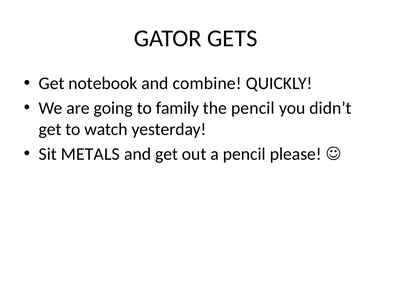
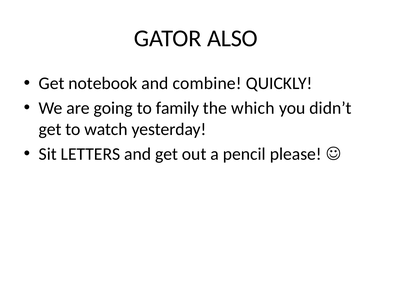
GETS: GETS -> ALSO
the pencil: pencil -> which
METALS: METALS -> LETTERS
